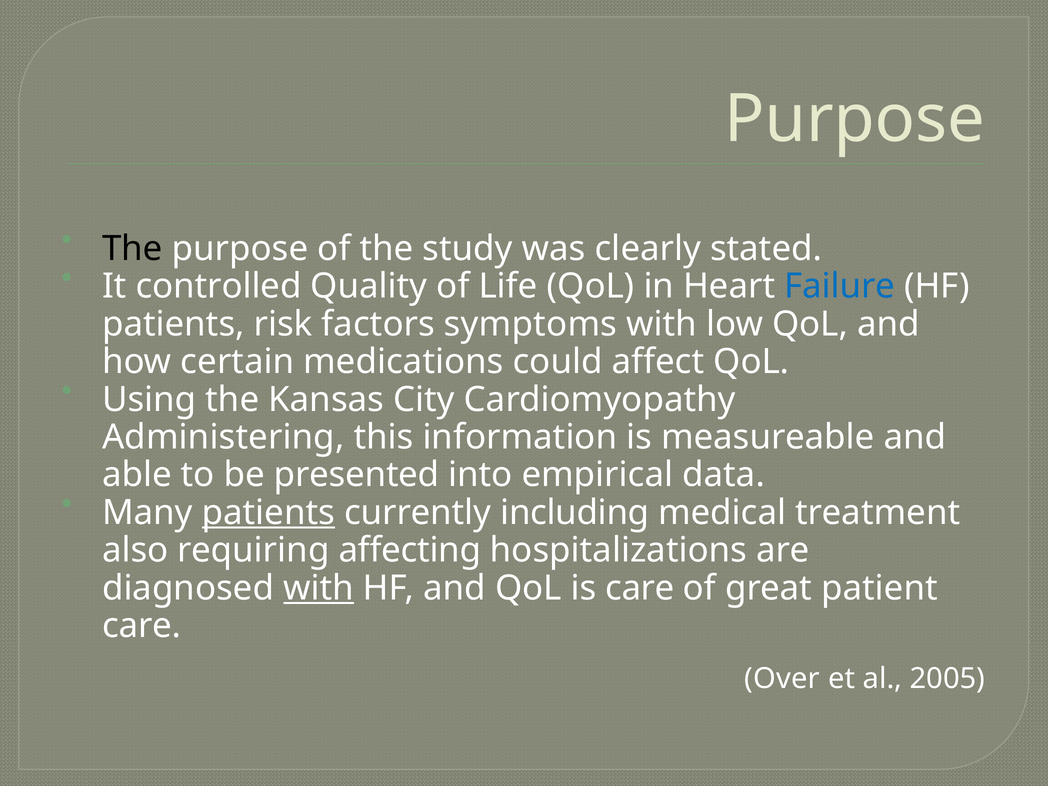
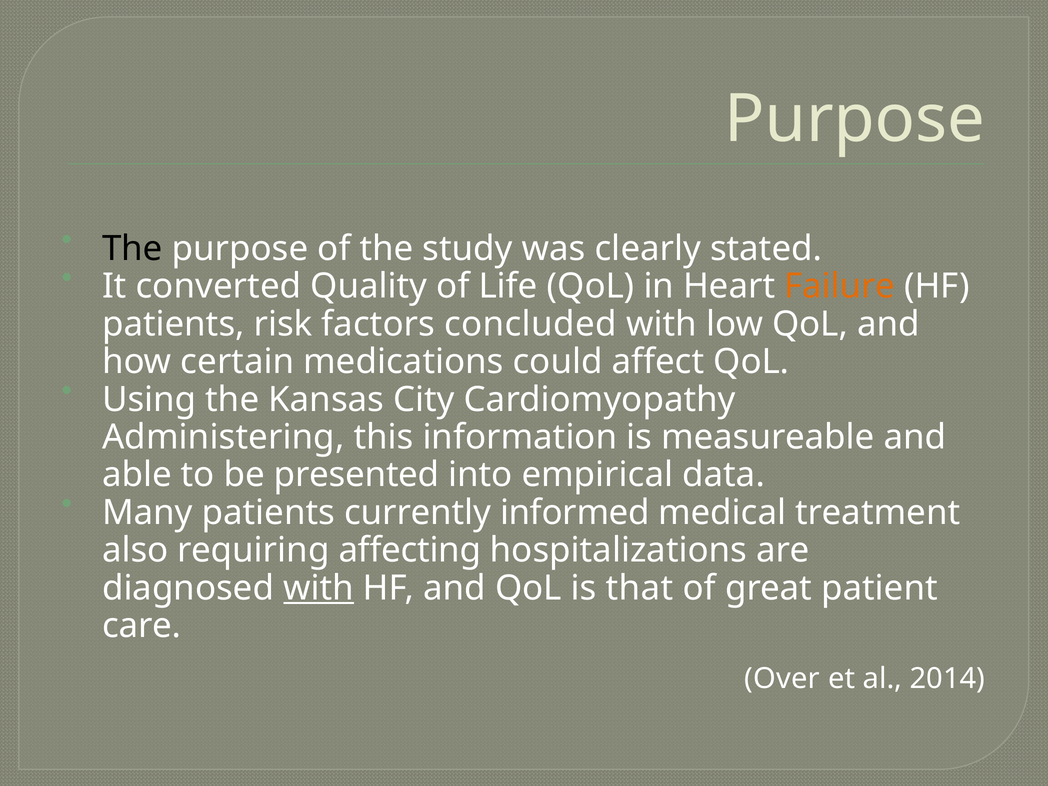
controlled: controlled -> converted
Failure colour: blue -> orange
symptoms: symptoms -> concluded
patients at (268, 513) underline: present -> none
including: including -> informed
is care: care -> that
2005: 2005 -> 2014
